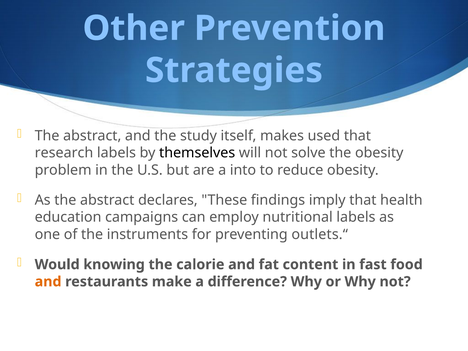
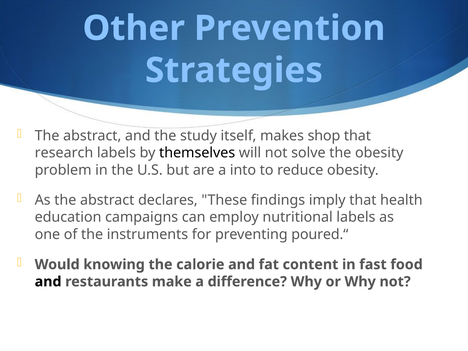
used: used -> shop
outlets.“: outlets.“ -> poured.“
and at (48, 282) colour: orange -> black
